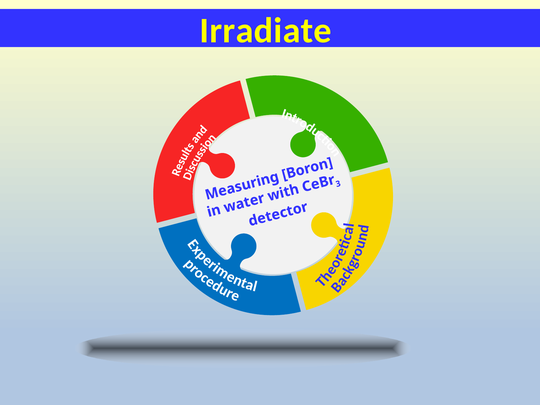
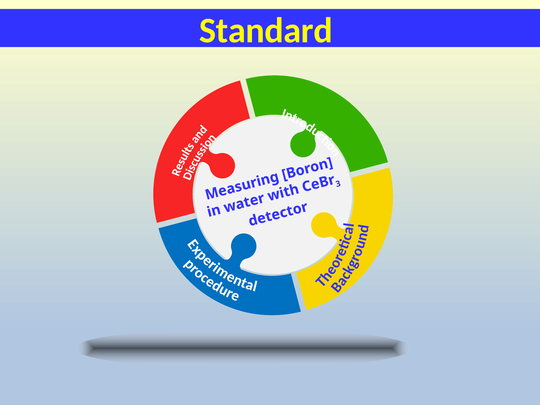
Irradiate: Irradiate -> Standard
